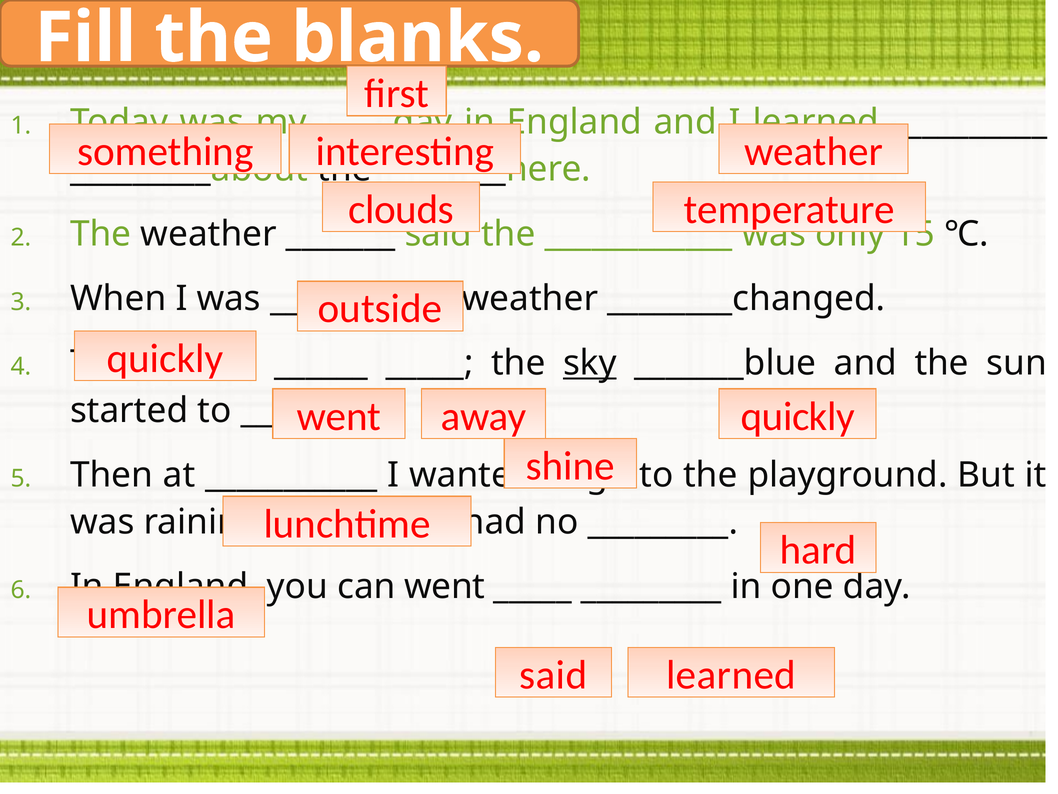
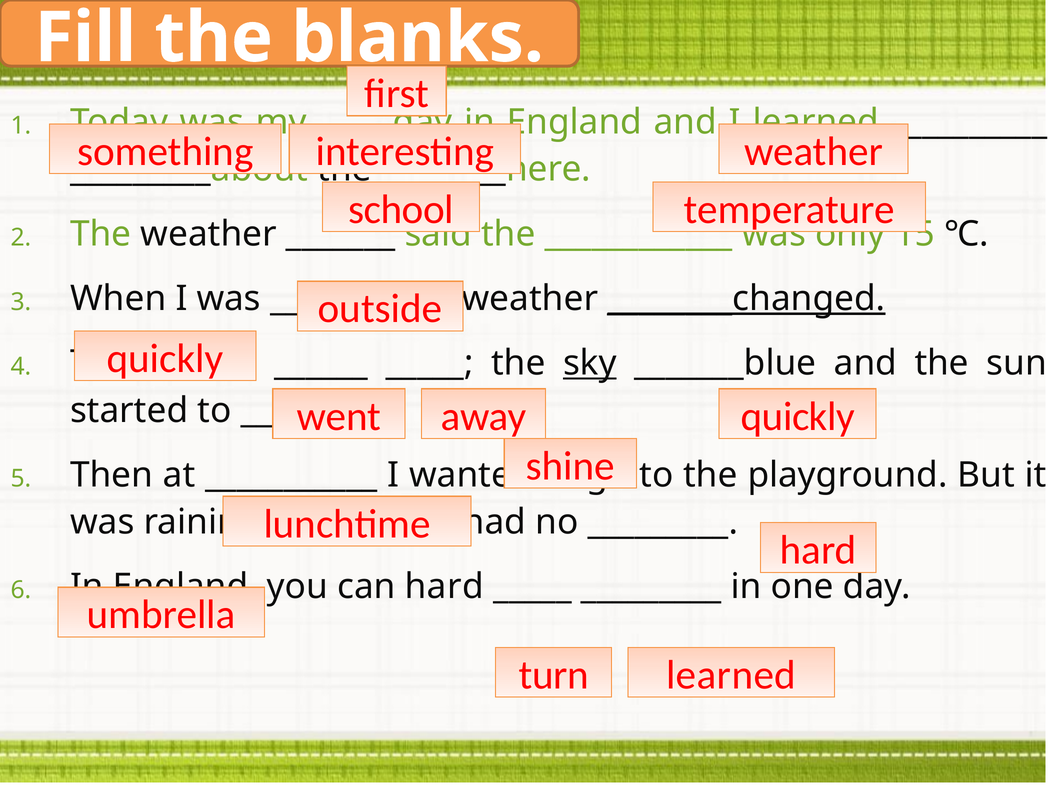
clouds at (401, 210): clouds -> school
________changed underline: none -> present
can went: went -> hard
said at (553, 675): said -> turn
